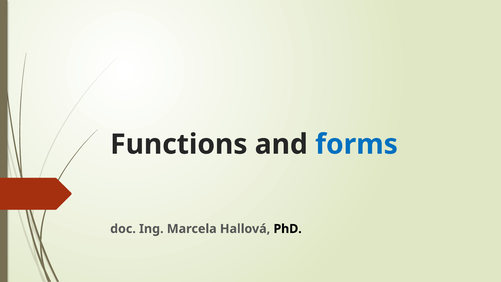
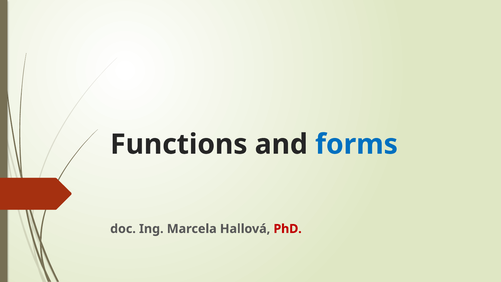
PhD colour: black -> red
